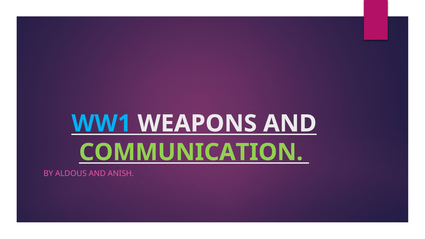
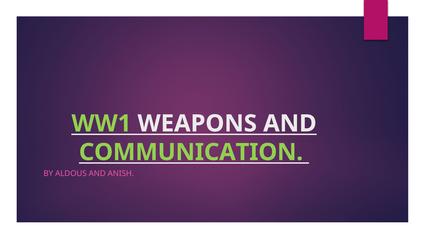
WW1 colour: light blue -> light green
